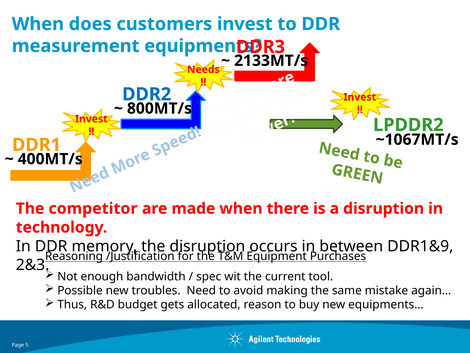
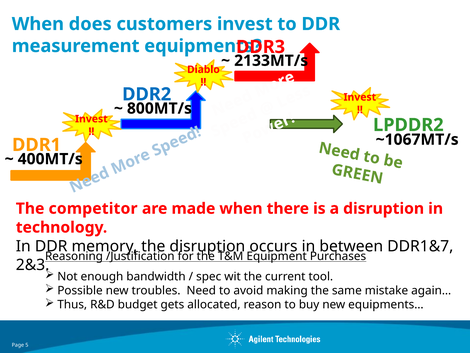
Needs: Needs -> Diablo
DDR1&9: DDR1&9 -> DDR1&7
